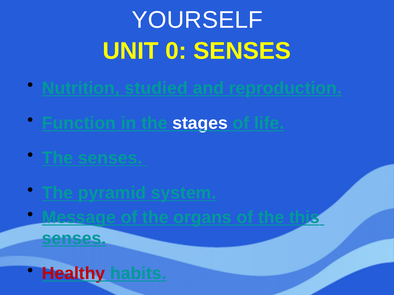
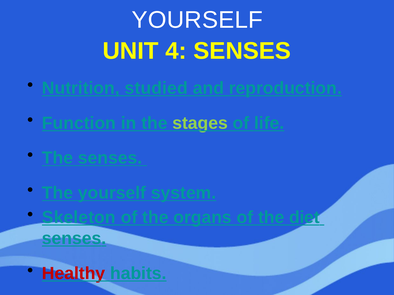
0: 0 -> 4
stages colour: white -> light green
The pyramid: pyramid -> yourself
Message: Message -> Skeleton
this: this -> diet
